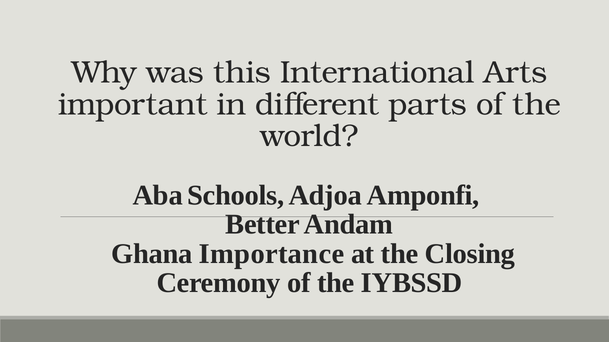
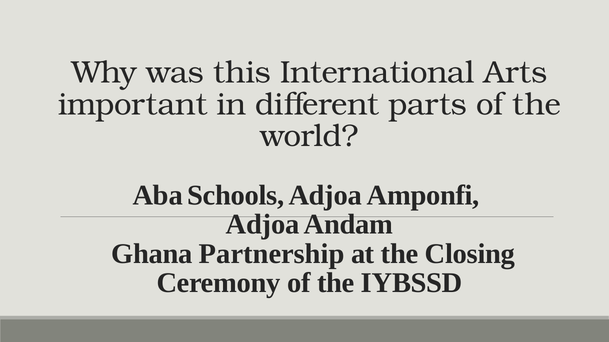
Better at (263, 225): Better -> Adjoa
Importance: Importance -> Partnership
